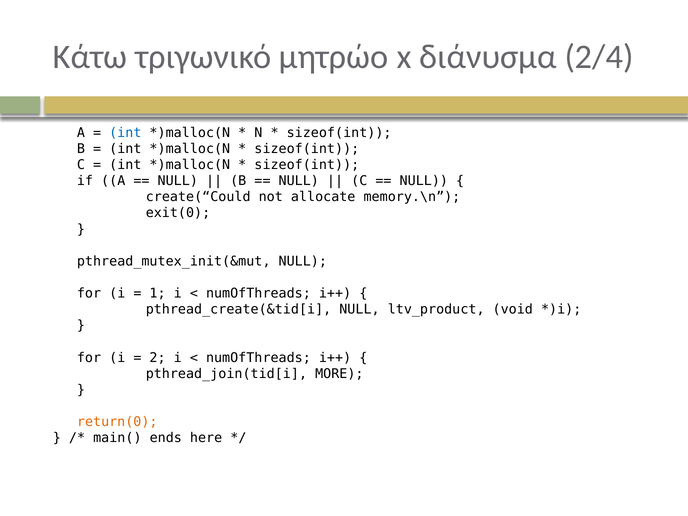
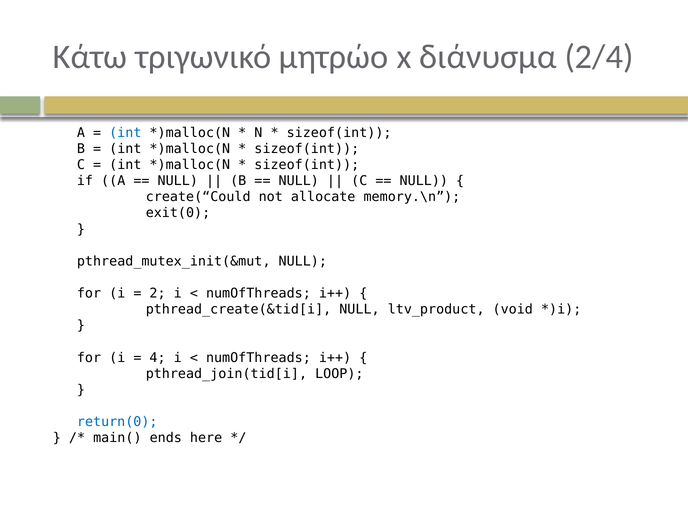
1: 1 -> 2
2: 2 -> 4
MORE: MORE -> LOOP
return(0 colour: orange -> blue
